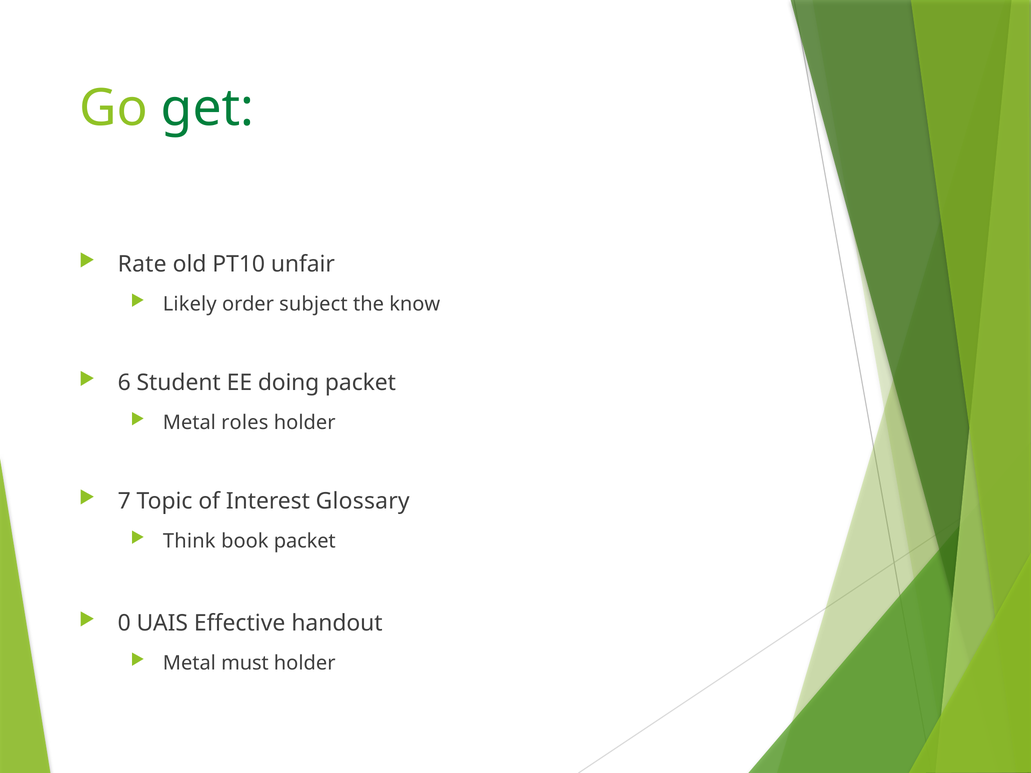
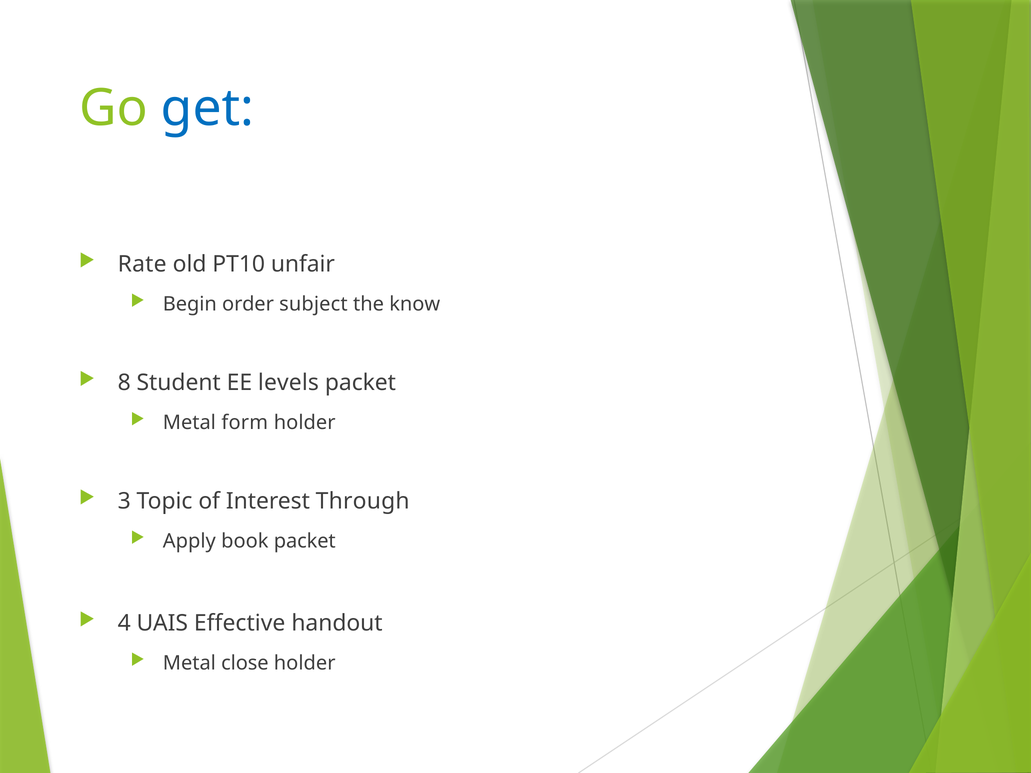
get colour: green -> blue
Likely: Likely -> Begin
6: 6 -> 8
doing: doing -> levels
roles: roles -> form
7: 7 -> 3
Glossary: Glossary -> Through
Think: Think -> Apply
0: 0 -> 4
must: must -> close
